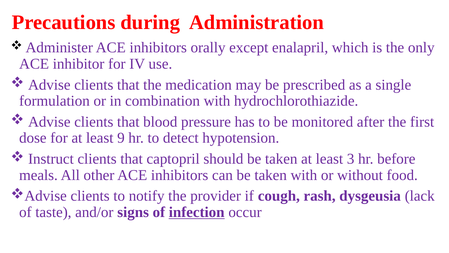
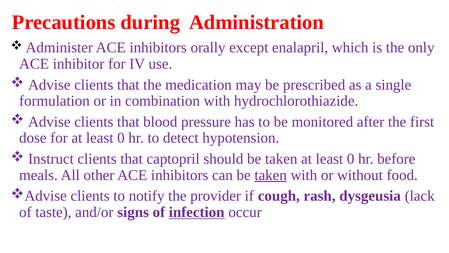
for at least 9: 9 -> 0
taken at least 3: 3 -> 0
taken at (271, 175) underline: none -> present
